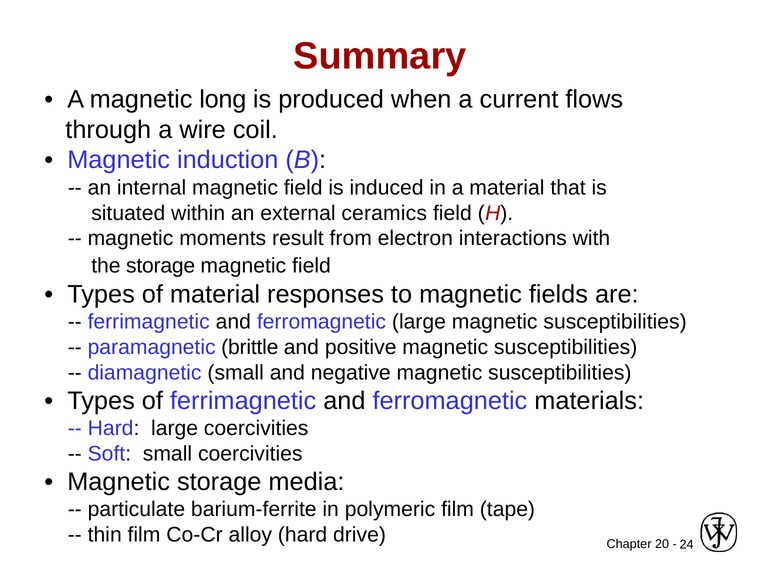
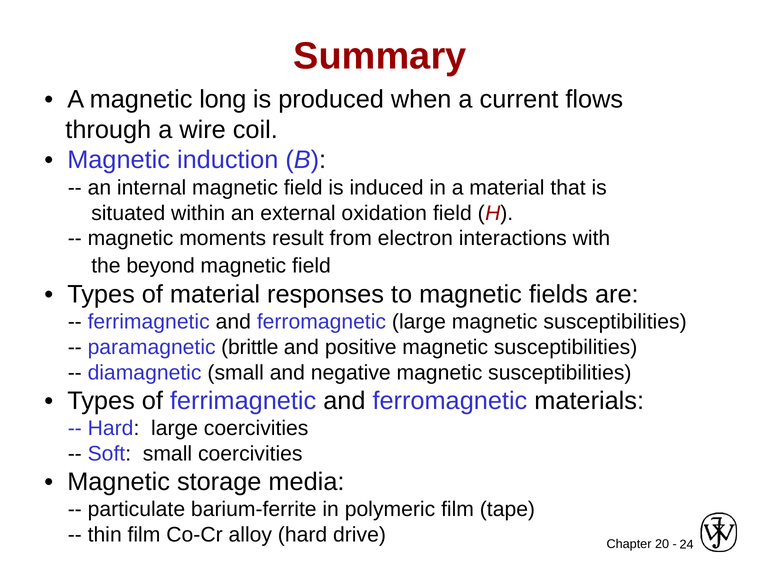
ceramics: ceramics -> oxidation
the storage: storage -> beyond
